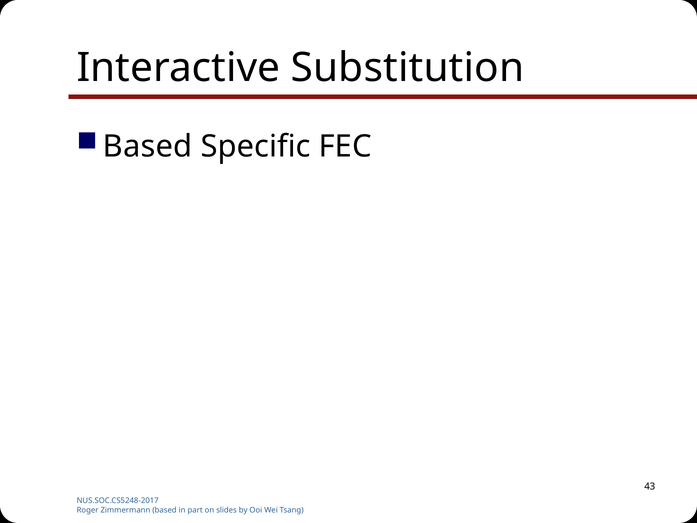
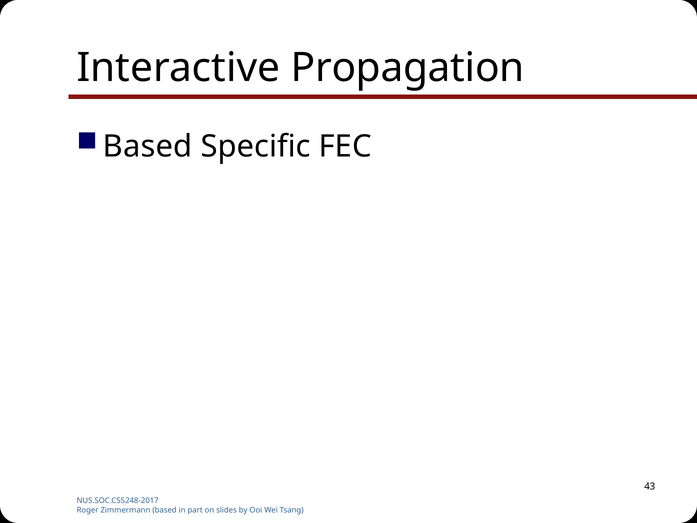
Substitution: Substitution -> Propagation
